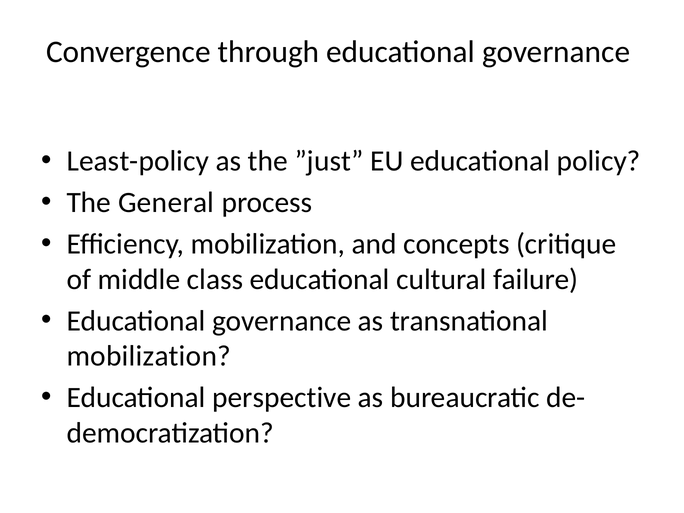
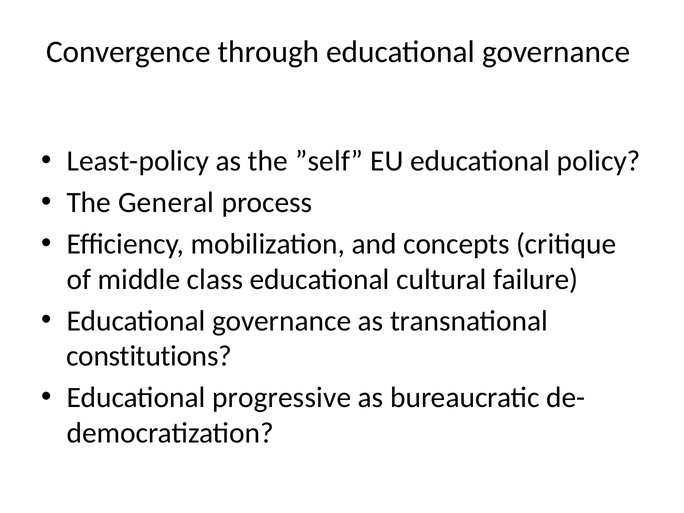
”just: ”just -> ”self
mobilization at (149, 356): mobilization -> constitutions
perspective: perspective -> progressive
